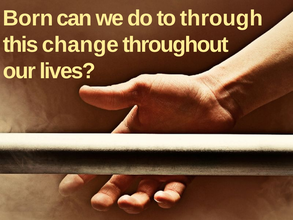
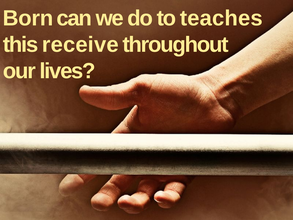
through: through -> teaches
change: change -> receive
